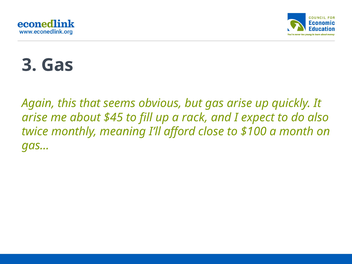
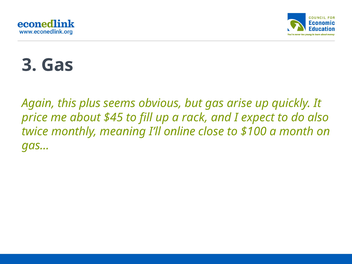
that: that -> plus
arise at (35, 117): arise -> price
afford: afford -> online
